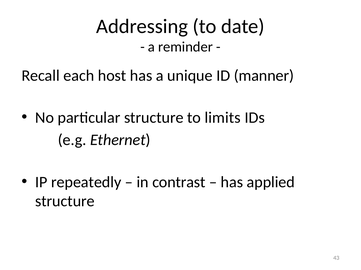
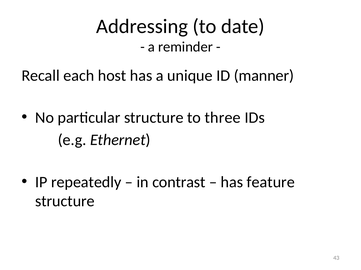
limits: limits -> three
applied: applied -> feature
